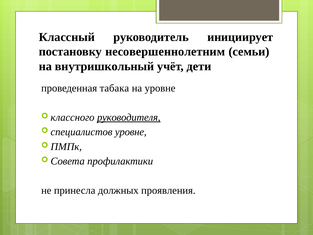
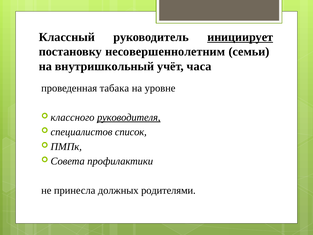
инициирует underline: none -> present
дети: дети -> часа
специалистов уровне: уровне -> список
проявления: проявления -> родителями
